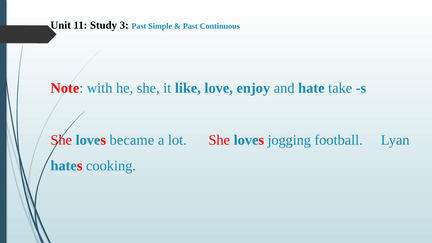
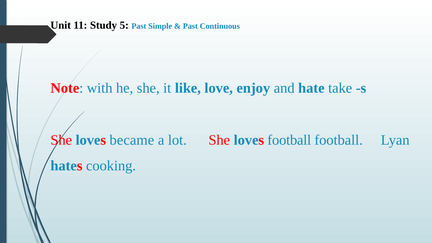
3: 3 -> 5
loves jogging: jogging -> football
